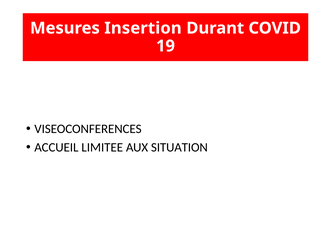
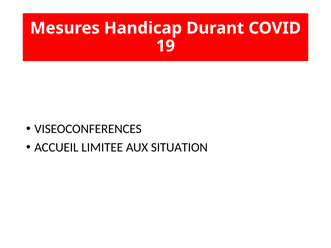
Insertion: Insertion -> Handicap
